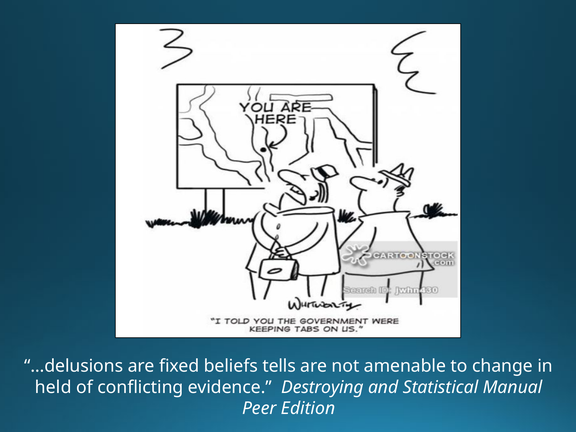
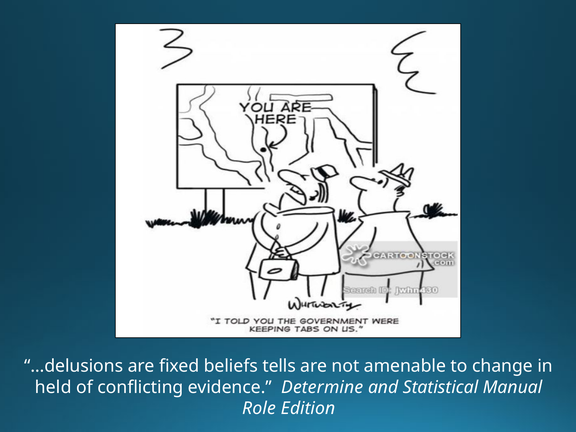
Destroying: Destroying -> Determine
Peer: Peer -> Role
